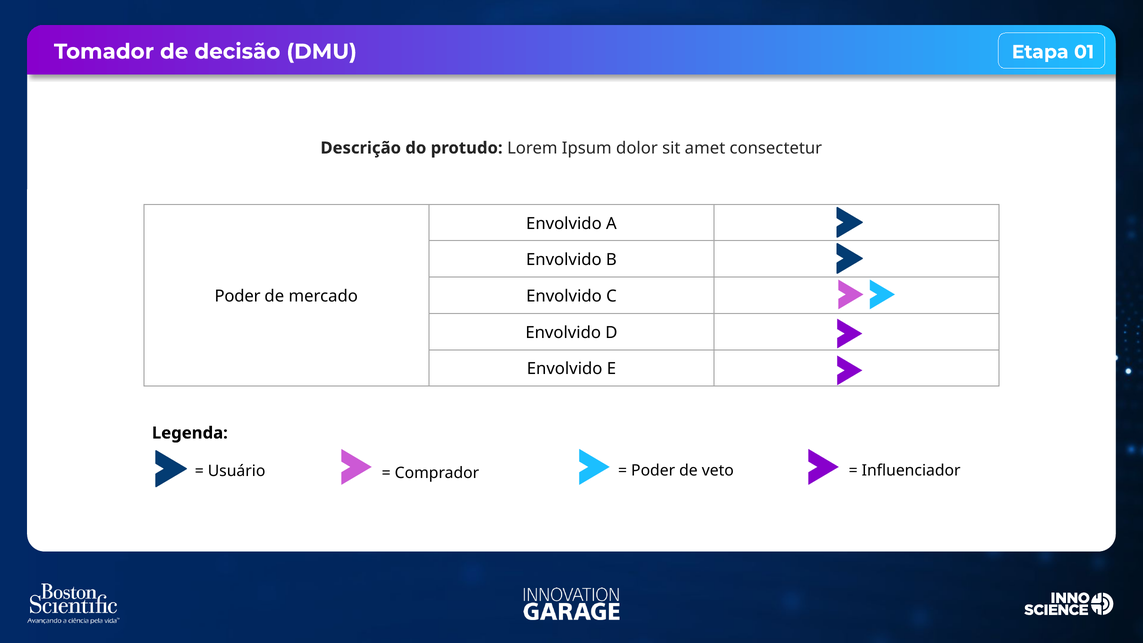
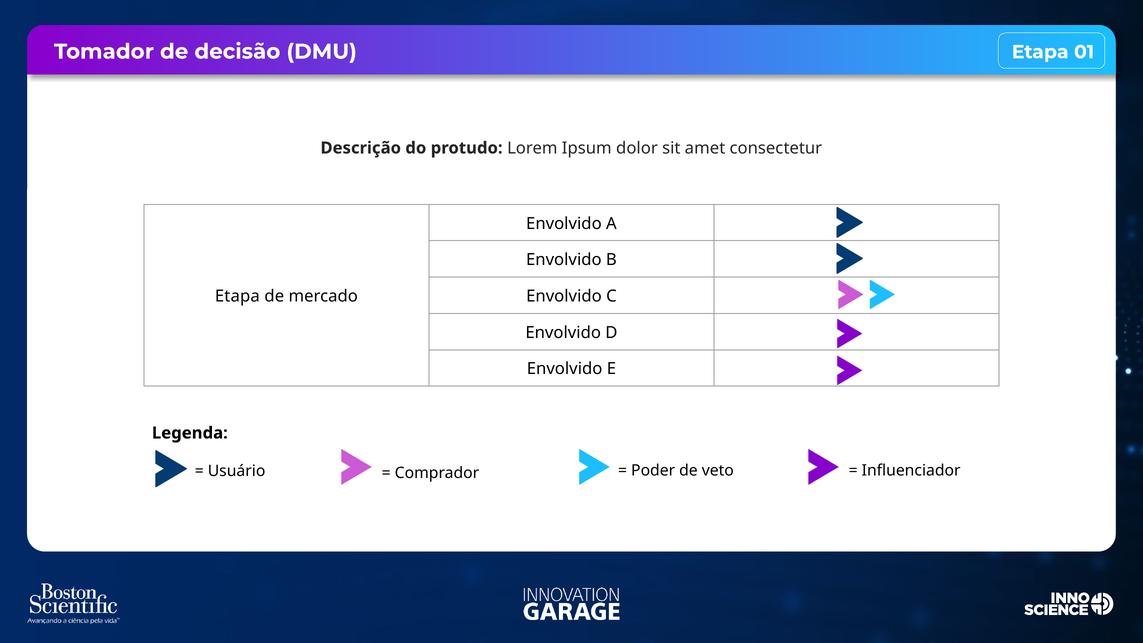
Poder at (238, 296): Poder -> Etapa
